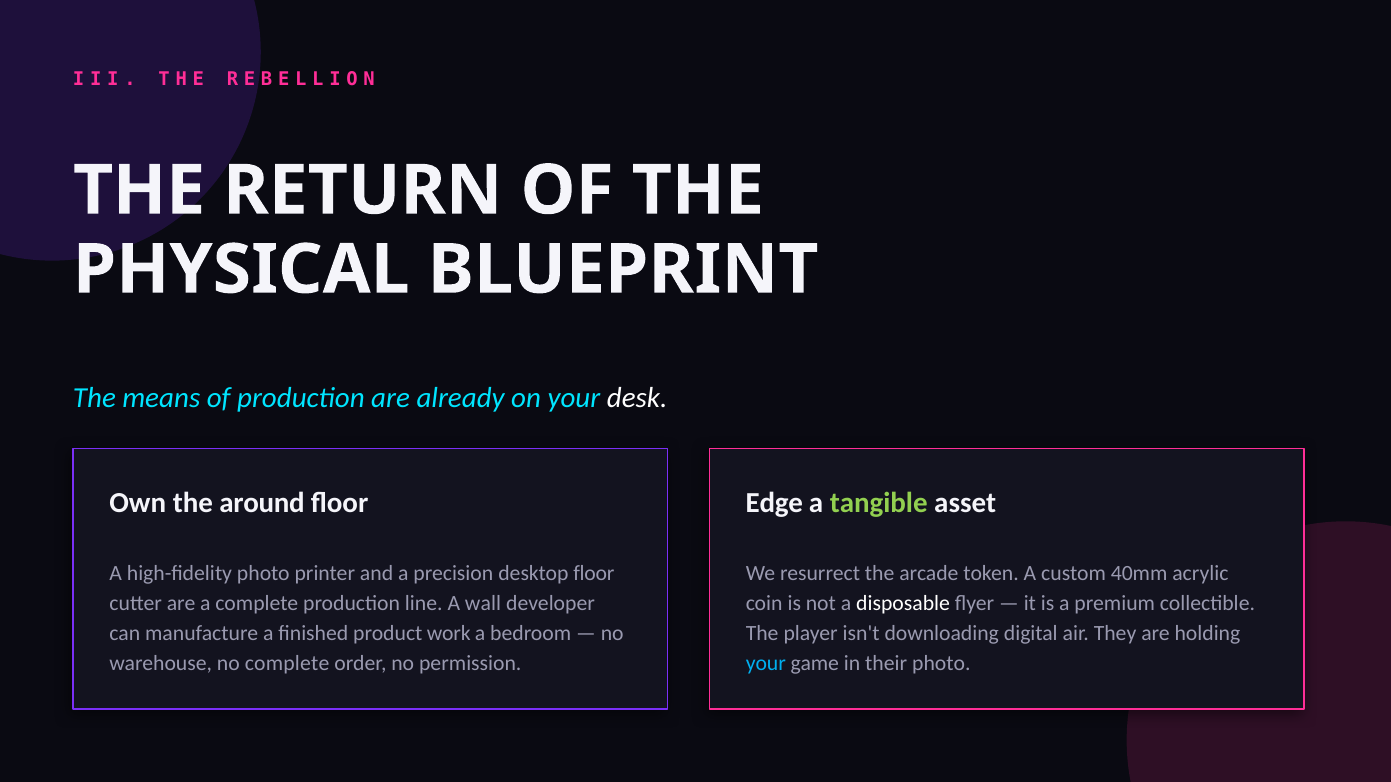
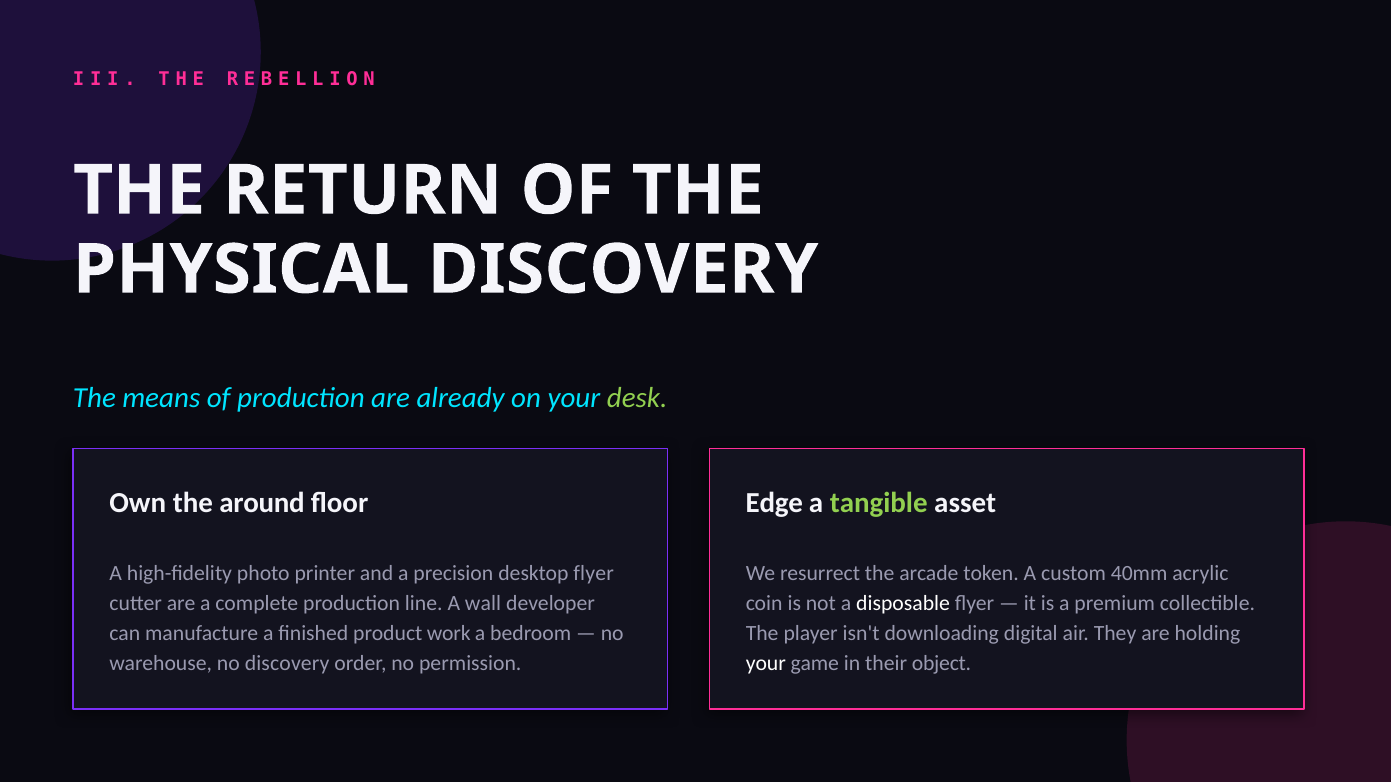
PHYSICAL BLUEPRINT: BLUEPRINT -> DISCOVERY
desk colour: white -> light green
desktop floor: floor -> flyer
no complete: complete -> discovery
your at (766, 664) colour: light blue -> white
their photo: photo -> object
